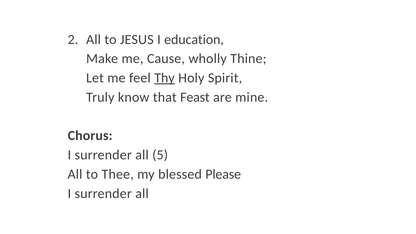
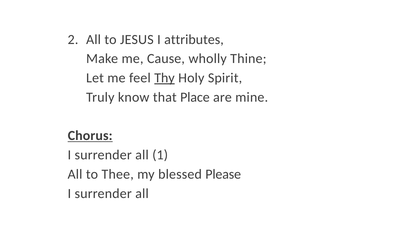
education: education -> attributes
Feast: Feast -> Place
Chorus underline: none -> present
5: 5 -> 1
